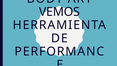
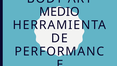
VEMOS: VEMOS -> MEDIO
